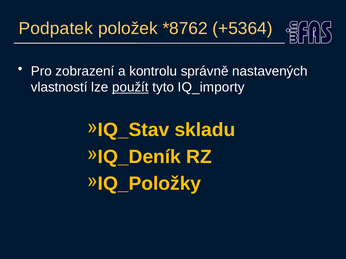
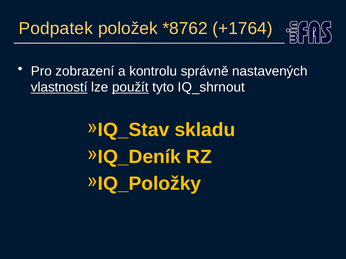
+5364: +5364 -> +1764
vlastností underline: none -> present
IQ_importy: IQ_importy -> IQ_shrnout
